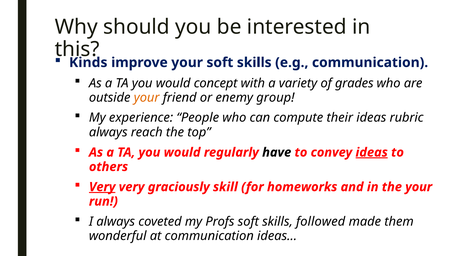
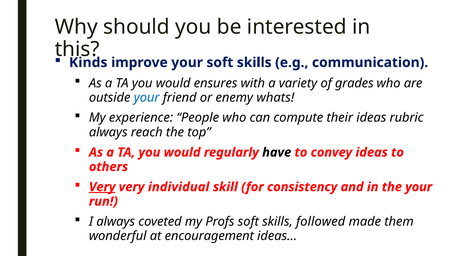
concept: concept -> ensures
your at (147, 98) colour: orange -> blue
group: group -> whats
ideas at (372, 153) underline: present -> none
graciously: graciously -> individual
homeworks: homeworks -> consistency
at communication: communication -> encouragement
